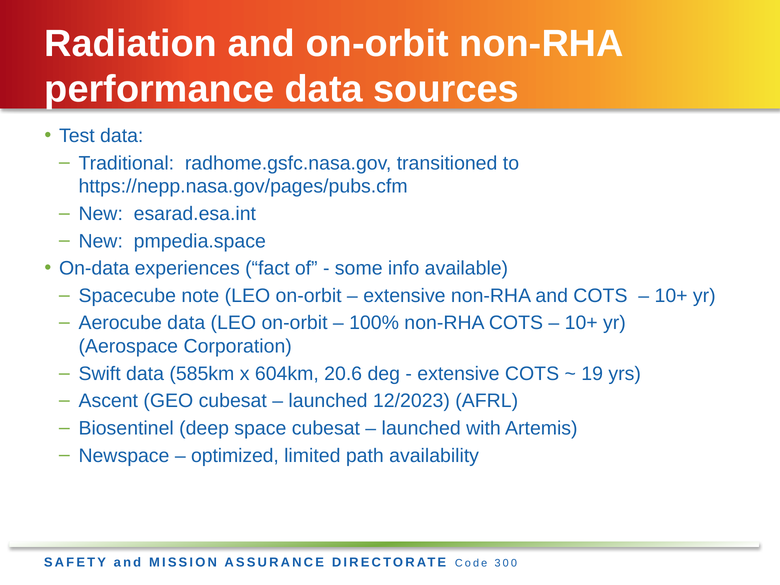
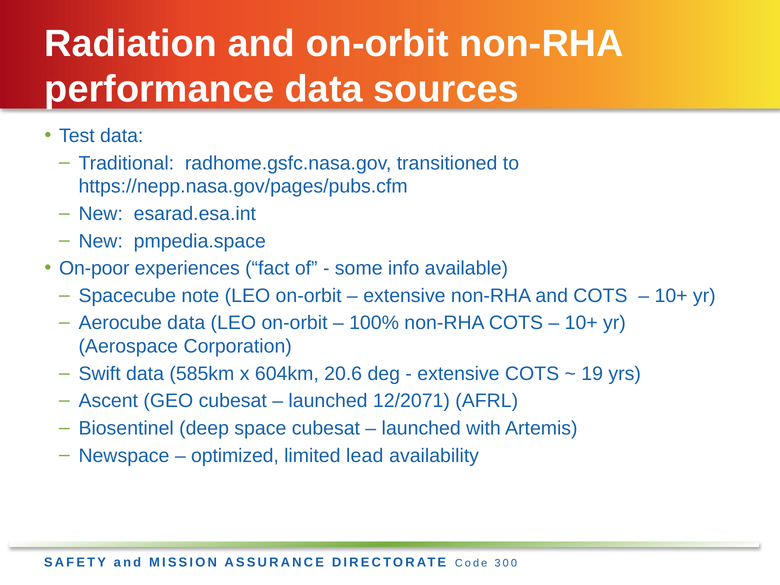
On-data: On-data -> On-poor
12/2023: 12/2023 -> 12/2071
path: path -> lead
